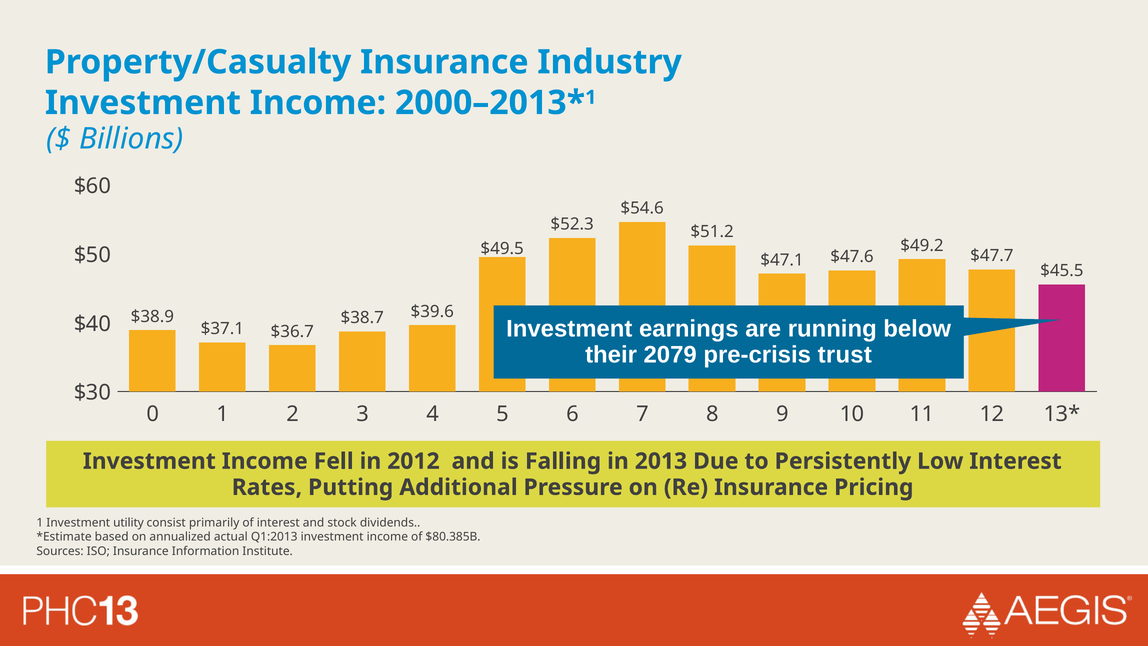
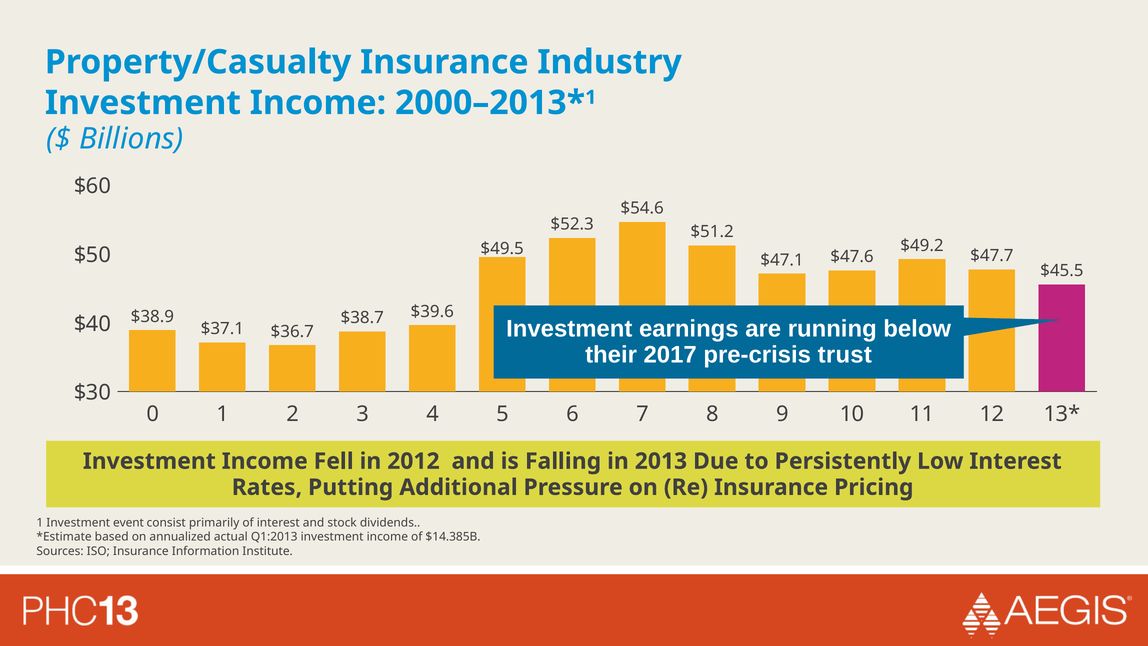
2079: 2079 -> 2017
utility: utility -> event
$80.385B: $80.385B -> $14.385B
